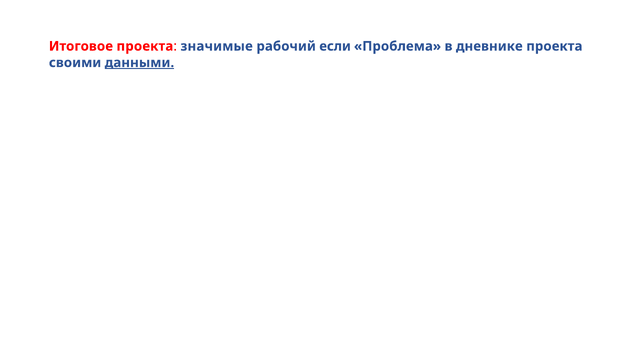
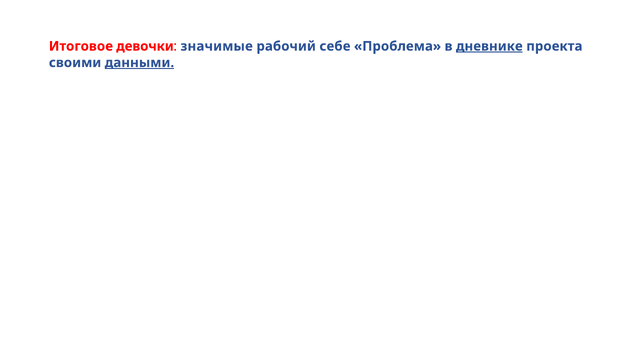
Итоговое проекта: проекта -> девочки
если: если -> себе
дневнике underline: none -> present
